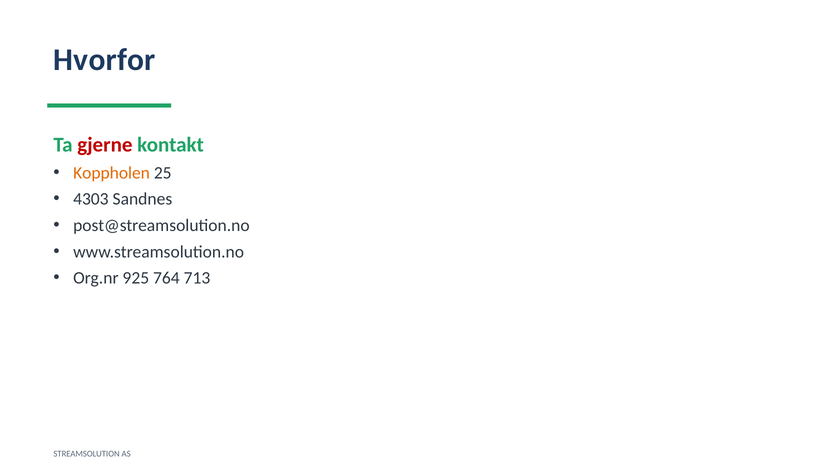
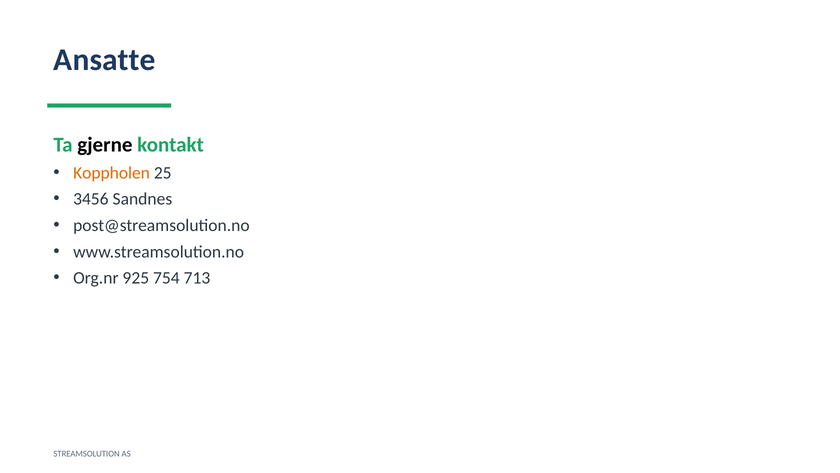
Hvorfor: Hvorfor -> Ansatte
gjerne colour: red -> black
4303: 4303 -> 3456
764: 764 -> 754
